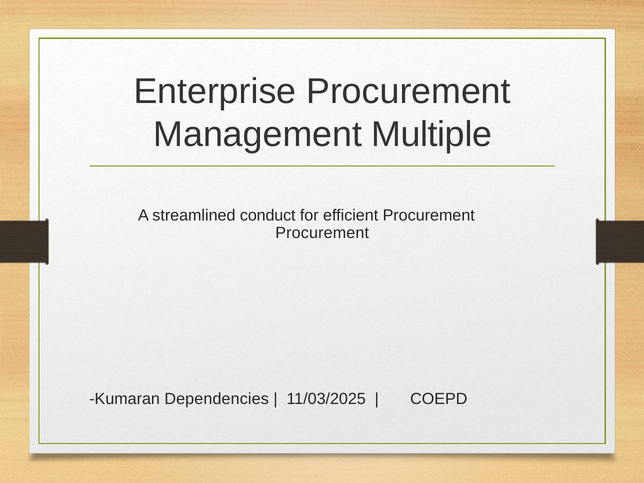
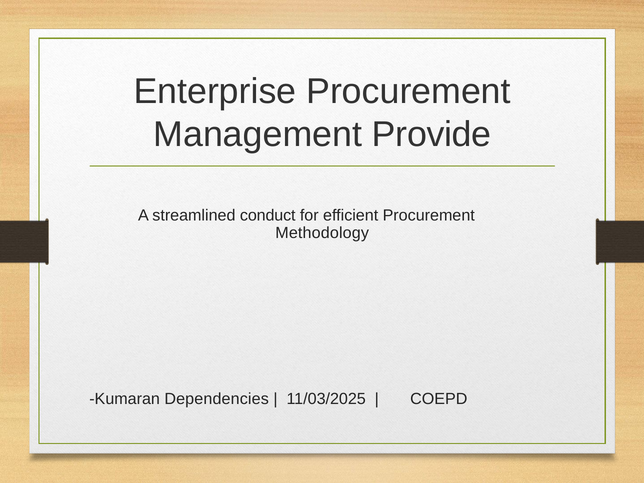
Multiple: Multiple -> Provide
Procurement at (322, 233): Procurement -> Methodology
